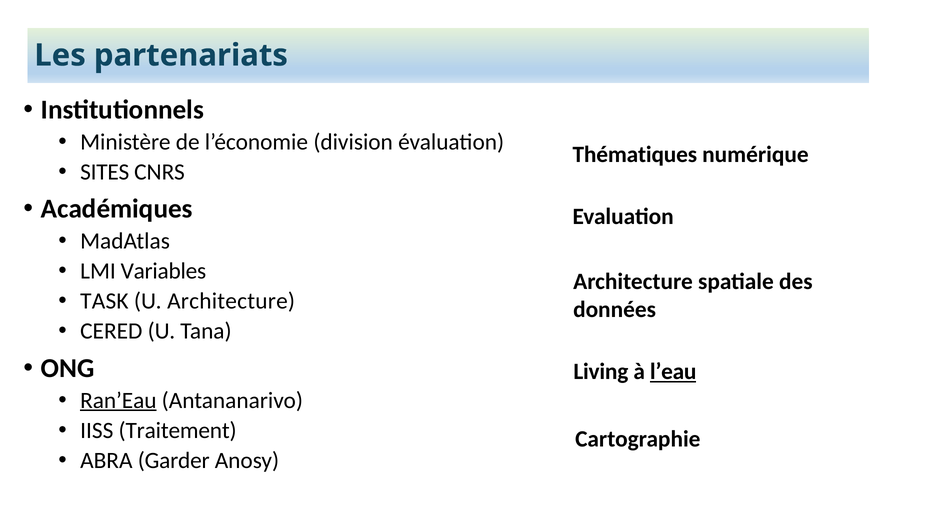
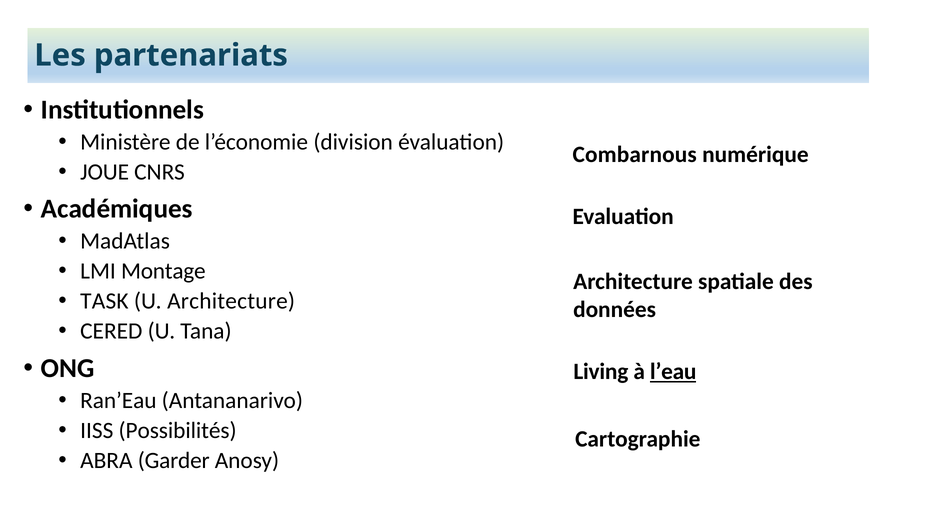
Thématiques: Thématiques -> Combarnous
SITES: SITES -> JOUE
Variables: Variables -> Montage
Ran’Eau underline: present -> none
Traitement: Traitement -> Possibilités
